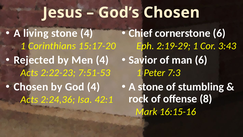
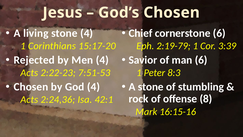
2:19-29: 2:19-29 -> 2:19-79
3:43: 3:43 -> 3:39
7:3: 7:3 -> 8:3
